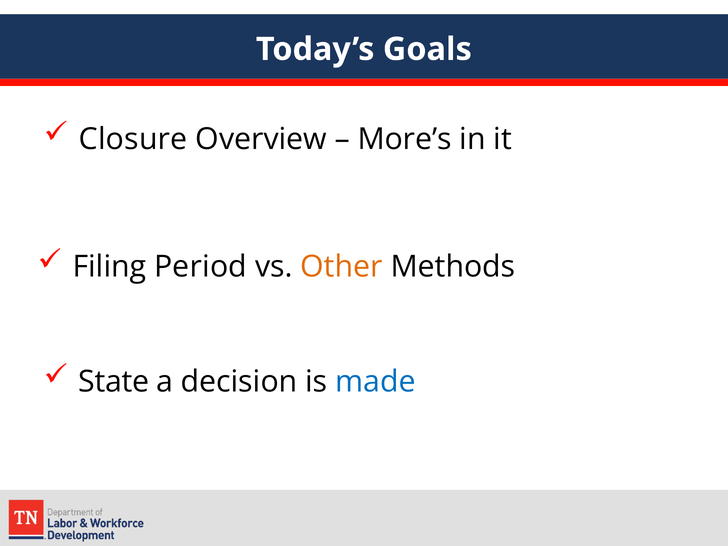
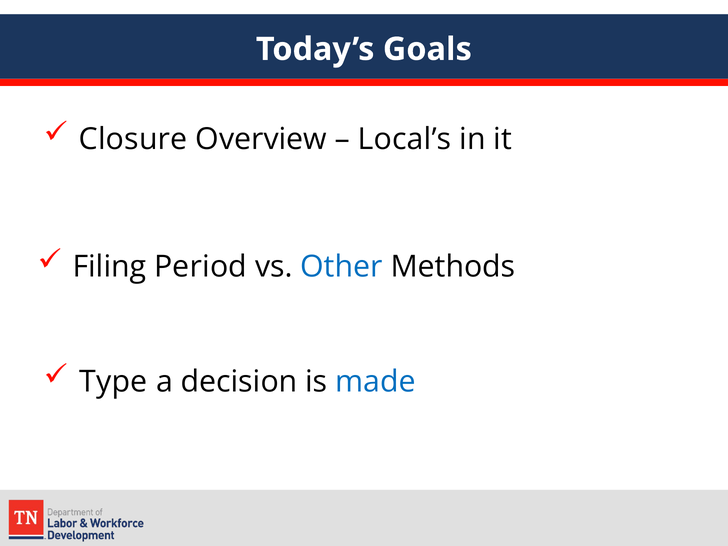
More’s: More’s -> Local’s
Other colour: orange -> blue
State: State -> Type
